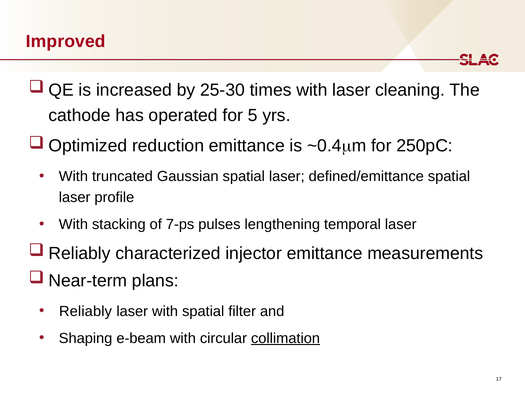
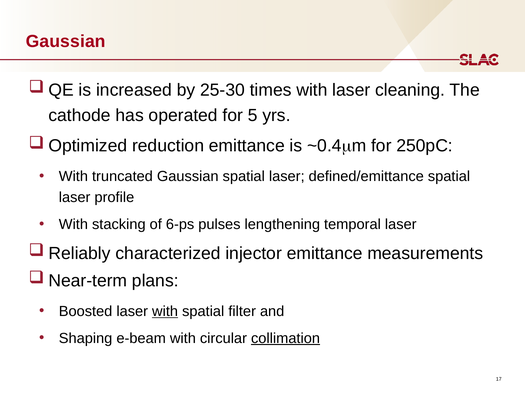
Improved at (66, 41): Improved -> Gaussian
7-ps: 7-ps -> 6-ps
Reliably: Reliably -> Boosted
with at (165, 311) underline: none -> present
